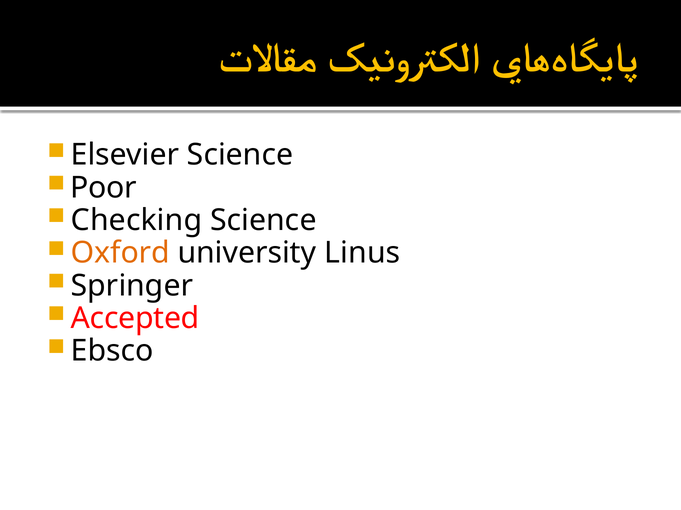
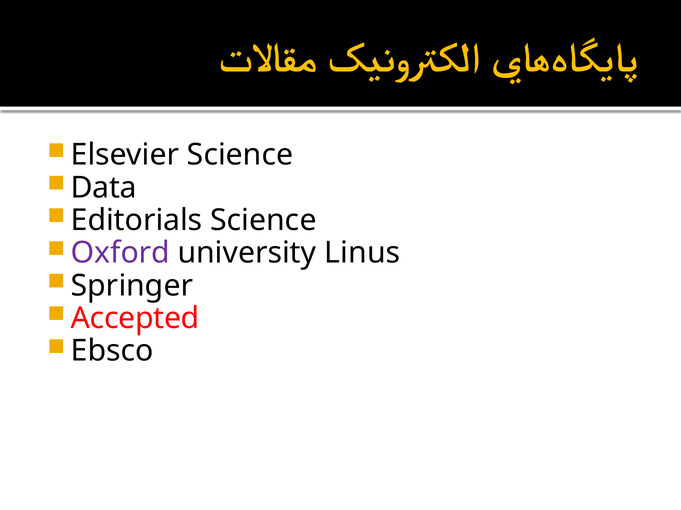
Poor: Poor -> Data
Checking: Checking -> Editorials
Oxford colour: orange -> purple
